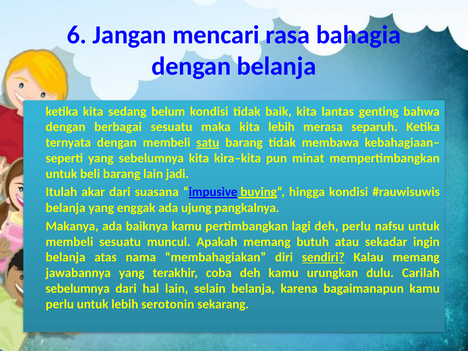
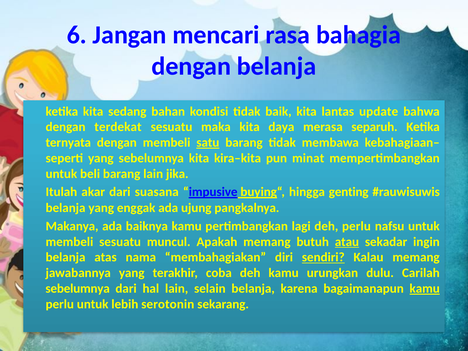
belum: belum -> bahan
genting: genting -> update
berbagai: berbagai -> terdekat
kita lebih: lebih -> daya
jadi: jadi -> jika
hingga kondisi: kondisi -> genting
atau underline: none -> present
kamu at (425, 289) underline: none -> present
